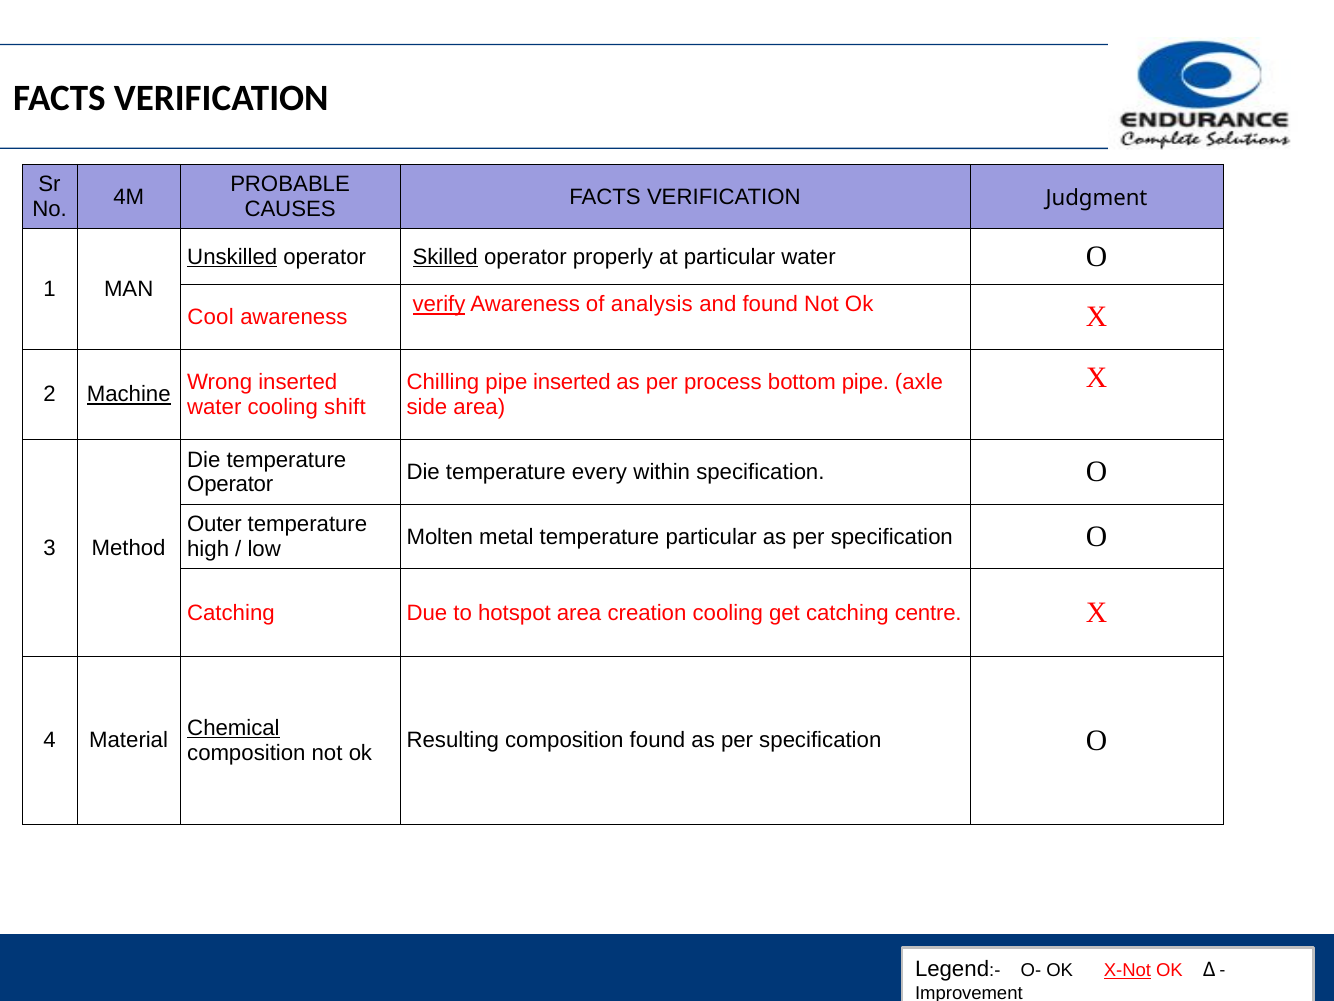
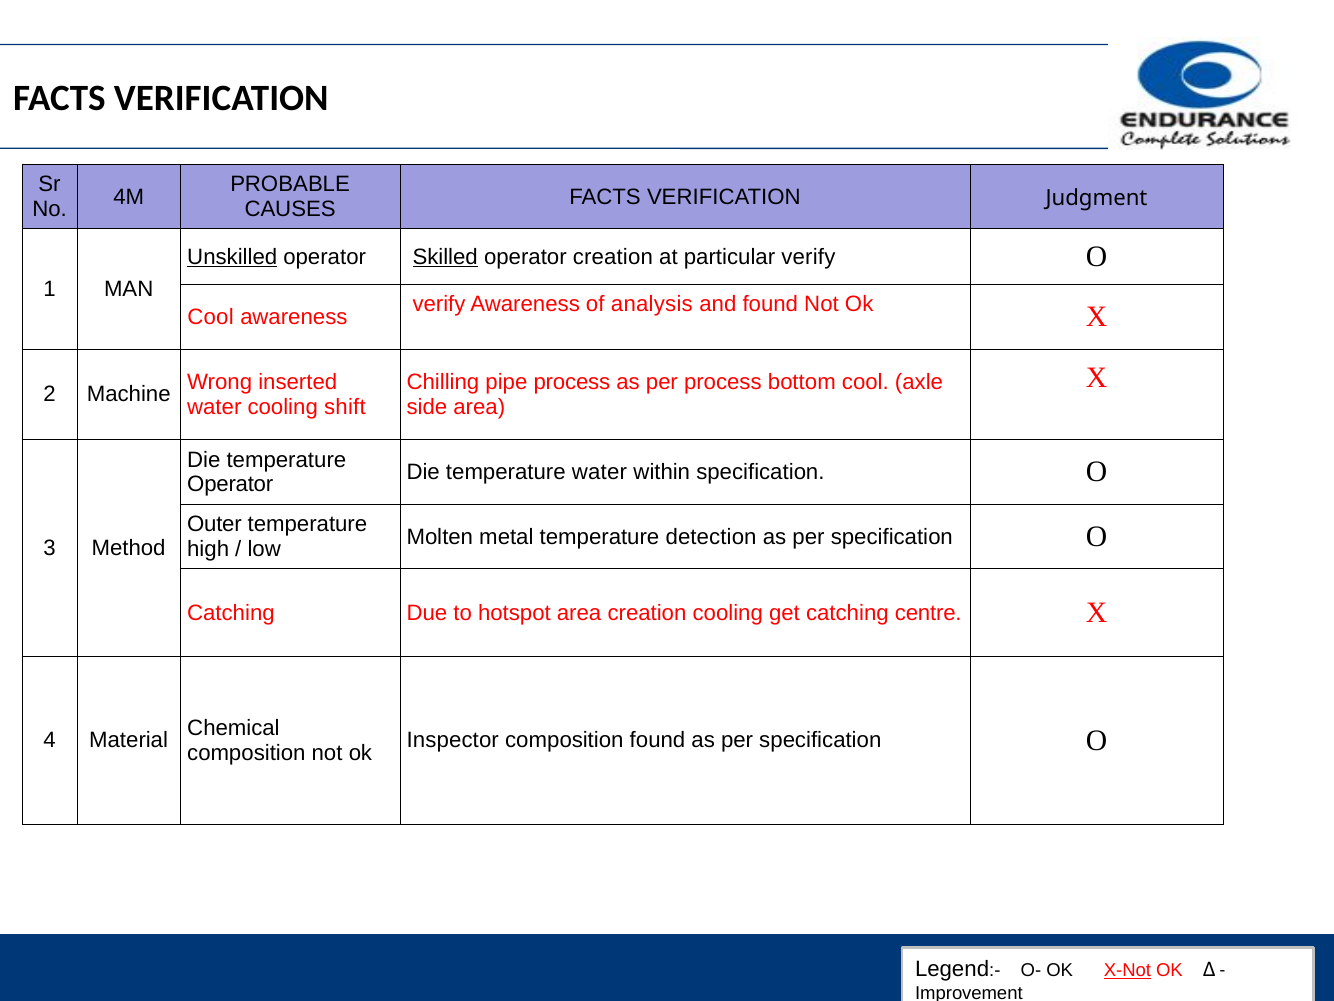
operator properly: properly -> creation
particular water: water -> verify
verify at (439, 304) underline: present -> none
pipe inserted: inserted -> process
bottom pipe: pipe -> cool
Machine underline: present -> none
temperature every: every -> water
temperature particular: particular -> detection
Chemical underline: present -> none
Resulting: Resulting -> Inspector
